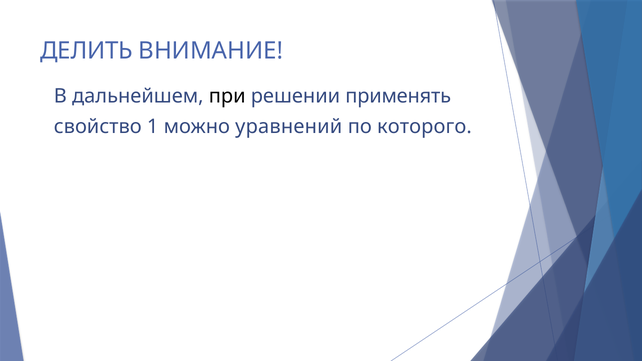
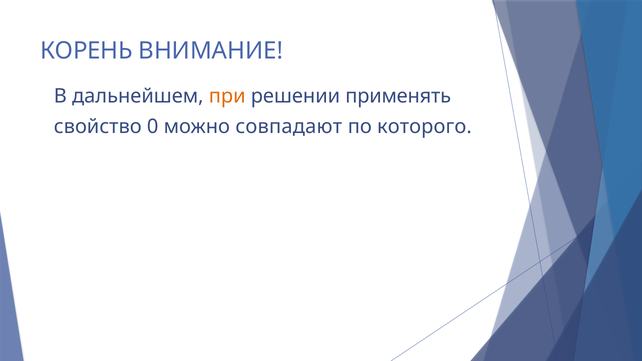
ДЕЛИТЬ: ДЕЛИТЬ -> КОРЕНЬ
при colour: black -> orange
1: 1 -> 0
уравнений: уравнений -> совпадают
